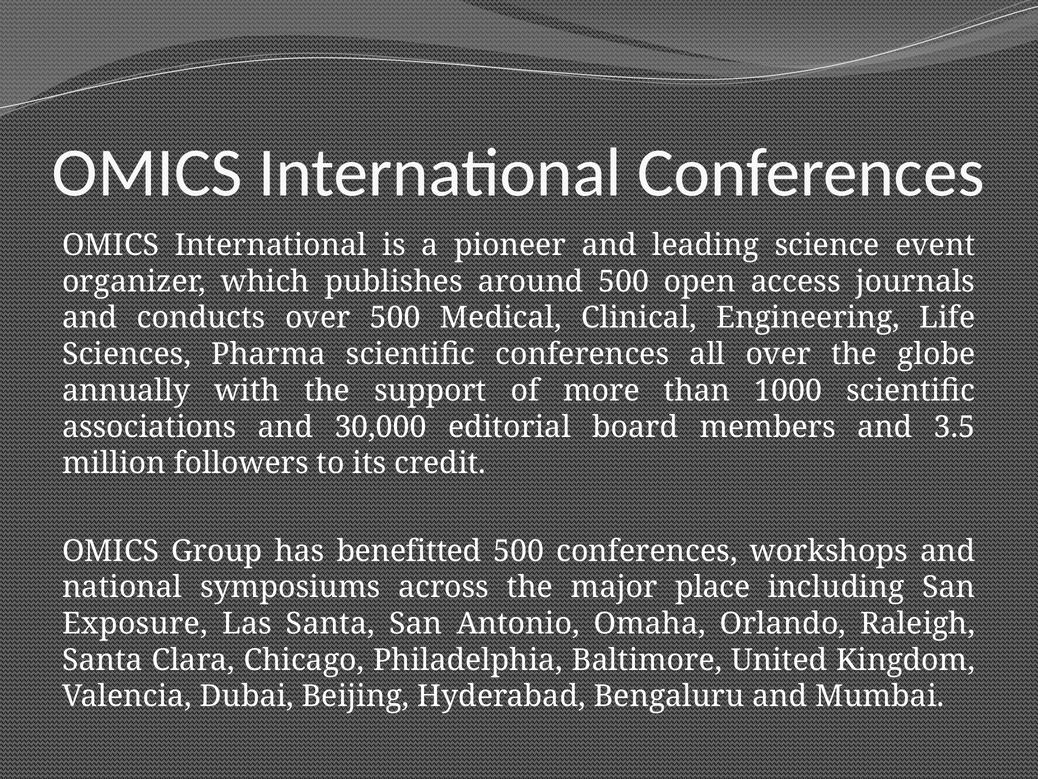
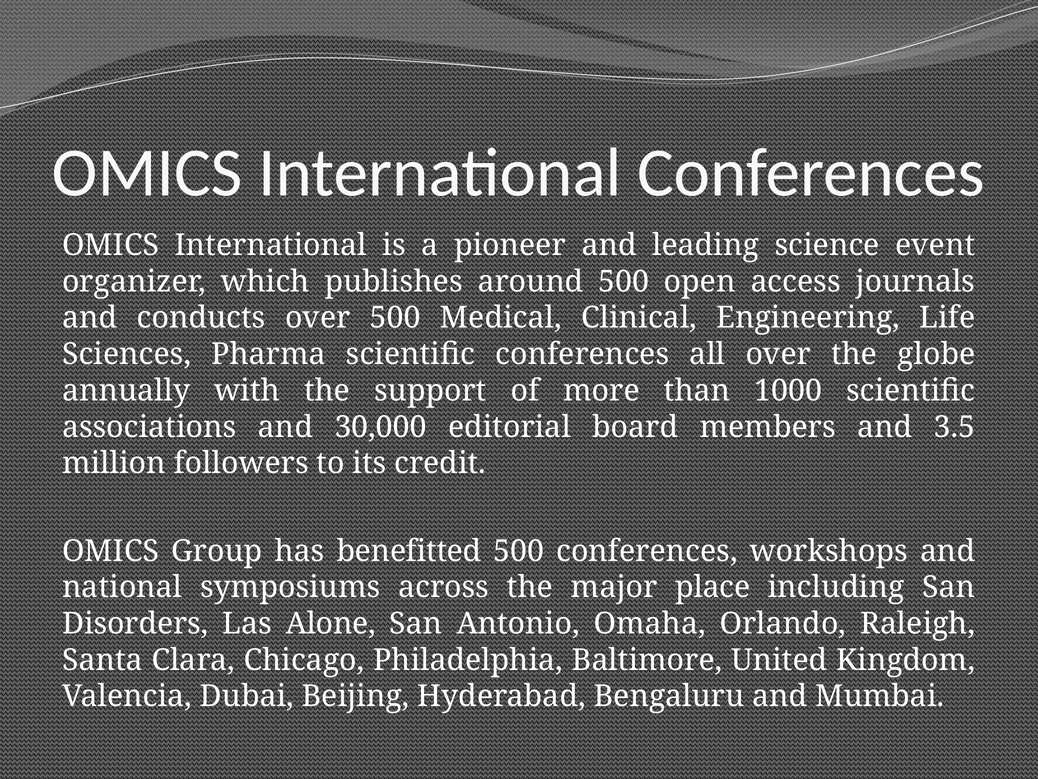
Exposure: Exposure -> Disorders
Las Santa: Santa -> Alone
